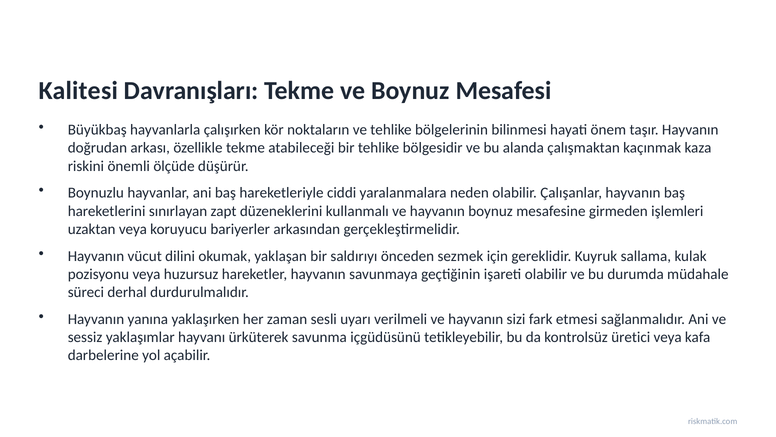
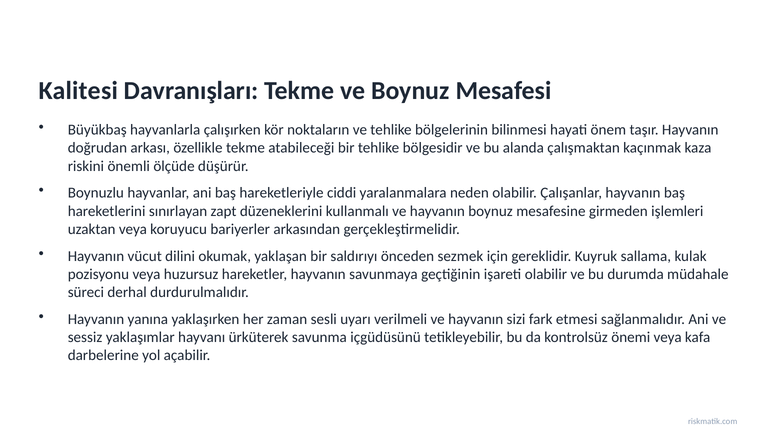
üretici: üretici -> önemi
